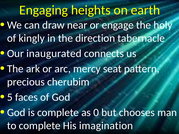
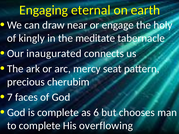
heights: heights -> eternal
direction: direction -> meditate
5: 5 -> 7
0: 0 -> 6
imagination: imagination -> overflowing
